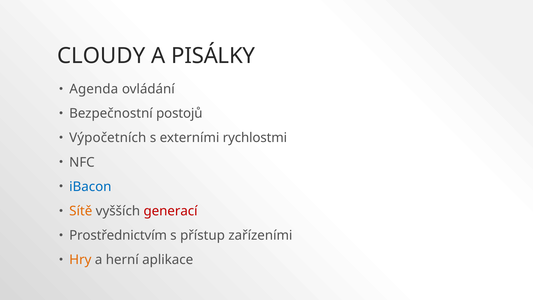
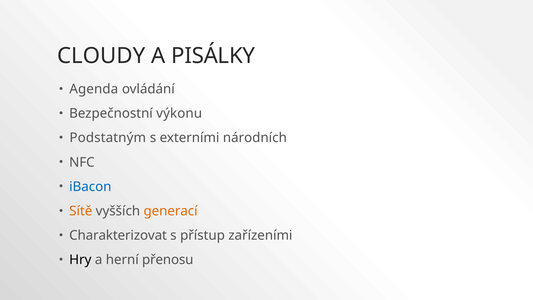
postojů: postojů -> výkonu
Výpočetních: Výpočetních -> Podstatným
rychlostmi: rychlostmi -> národních
generací colour: red -> orange
Prostřednictvím: Prostřednictvím -> Charakterizovat
Hry colour: orange -> black
aplikace: aplikace -> přenosu
